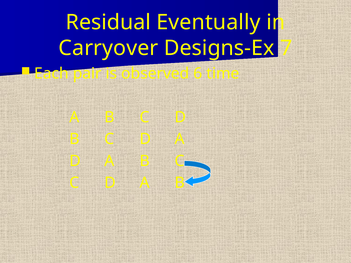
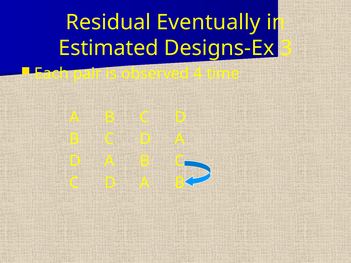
Carryover: Carryover -> Estimated
7: 7 -> 3
6: 6 -> 4
